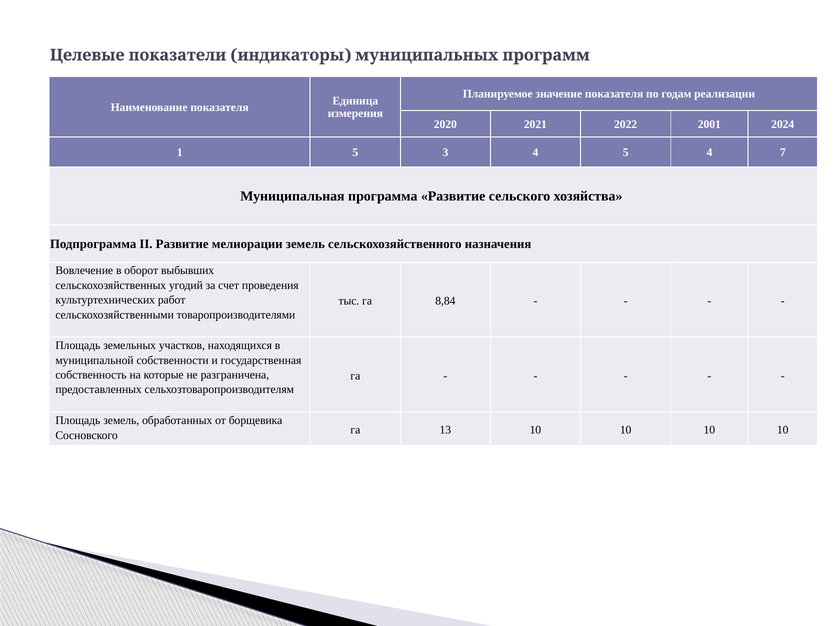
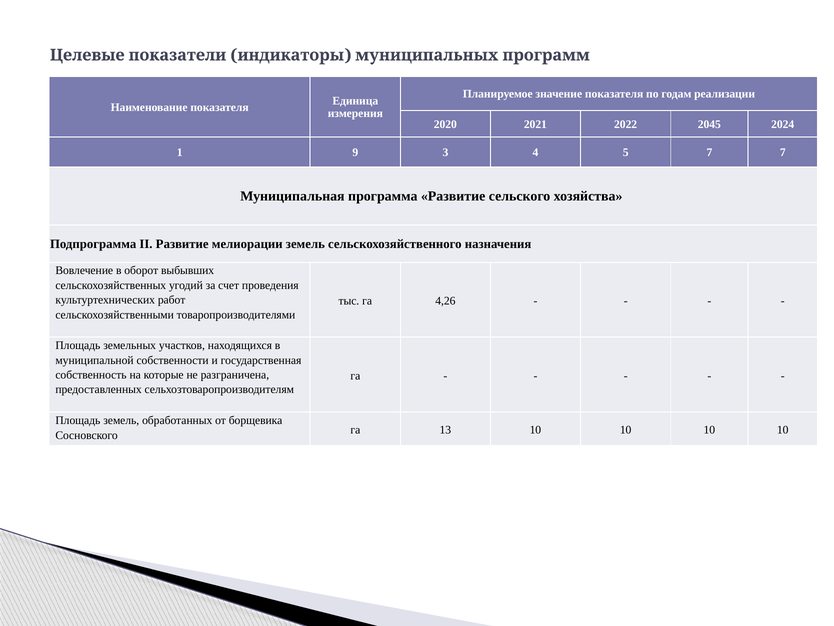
2001: 2001 -> 2045
1 5: 5 -> 9
5 4: 4 -> 7
8,84: 8,84 -> 4,26
